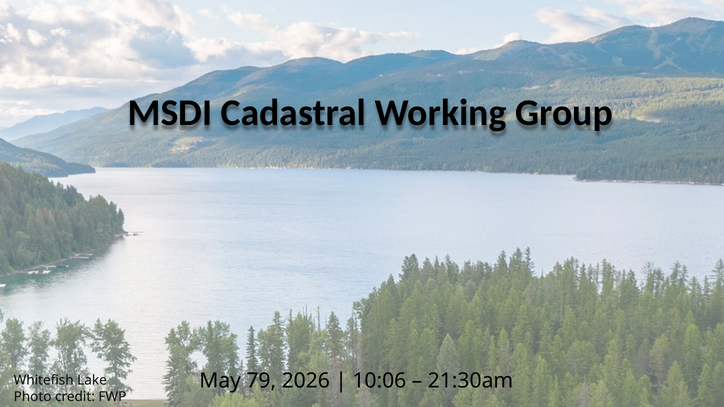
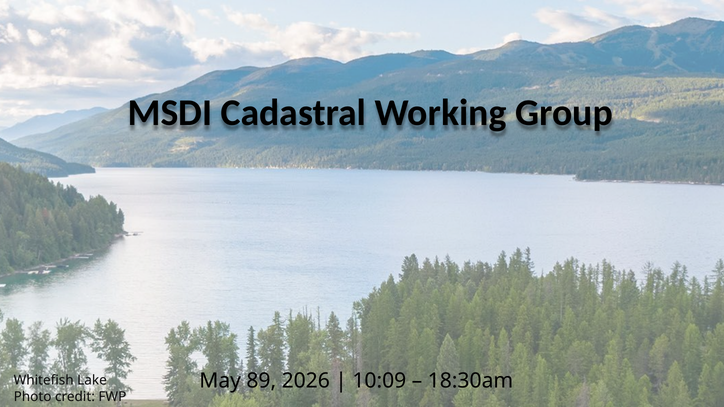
79: 79 -> 89
10:06: 10:06 -> 10:09
21:30am: 21:30am -> 18:30am
